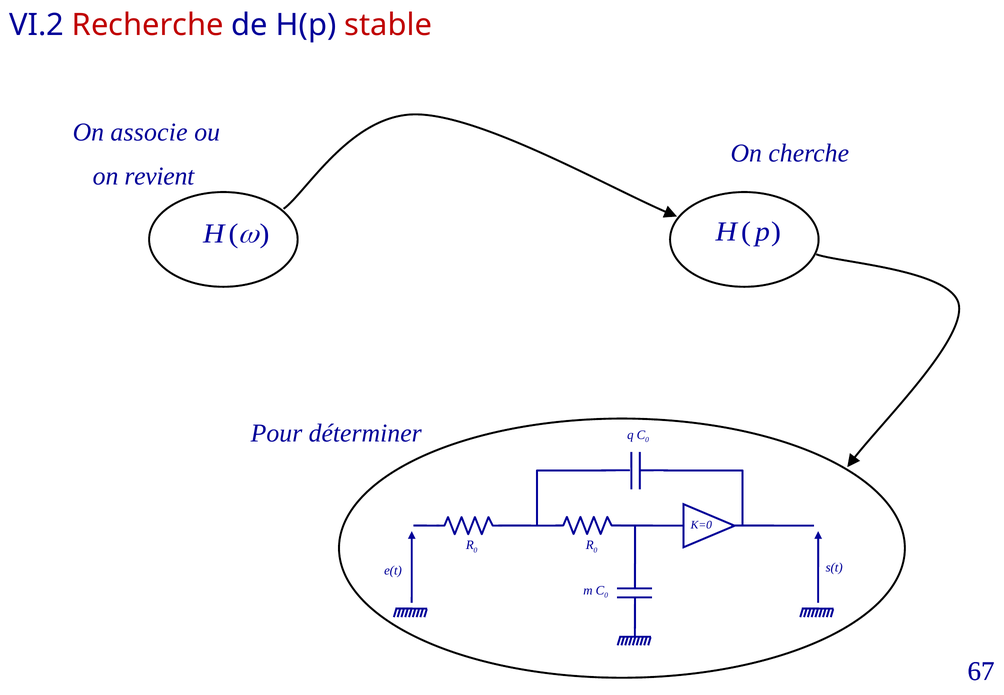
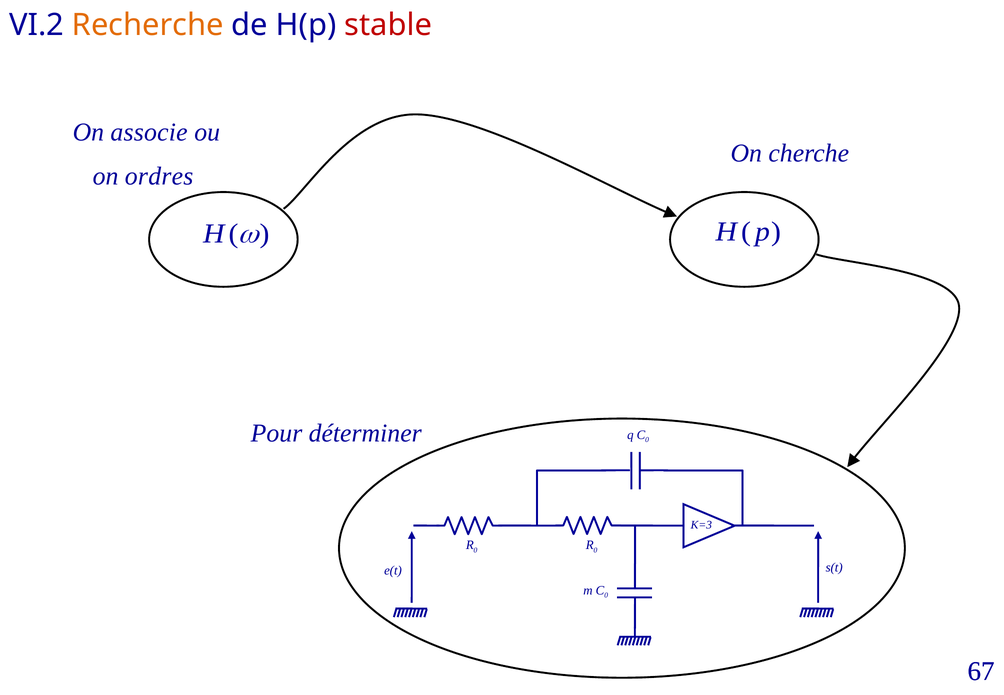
Recherche colour: red -> orange
revient: revient -> ordres
K=0: K=0 -> K=3
